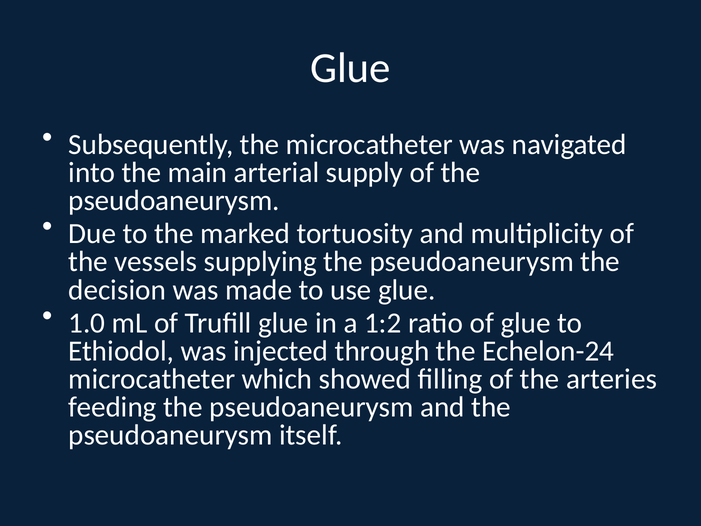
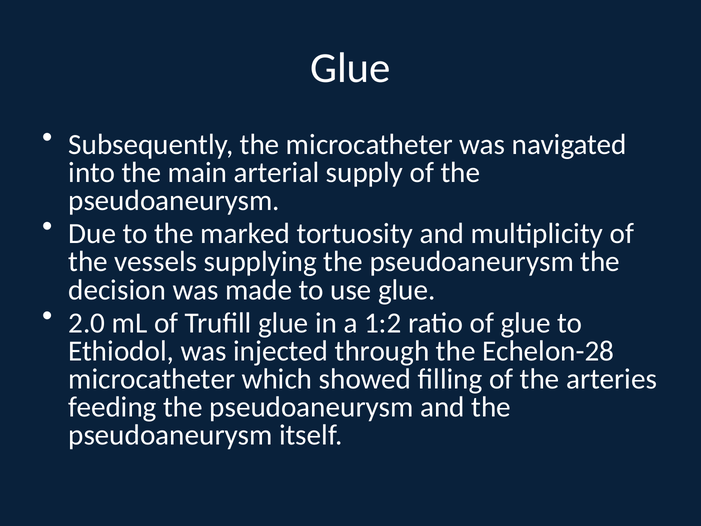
1.0: 1.0 -> 2.0
Echelon-24: Echelon-24 -> Echelon-28
